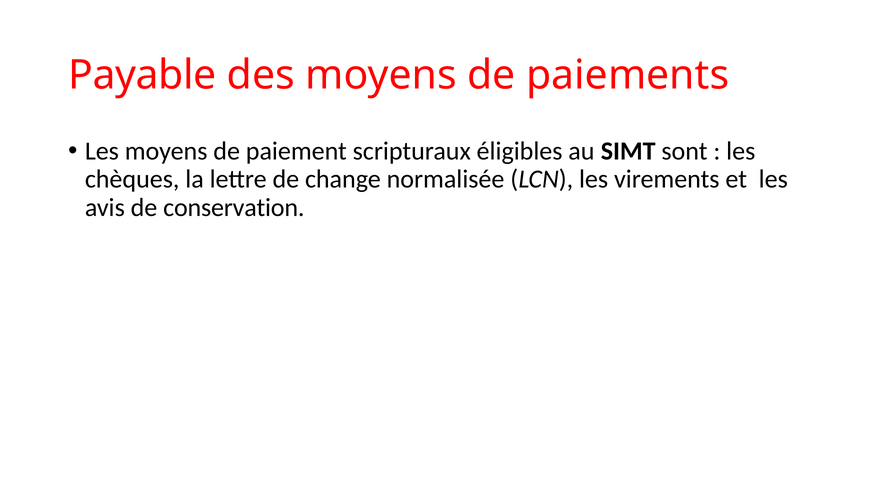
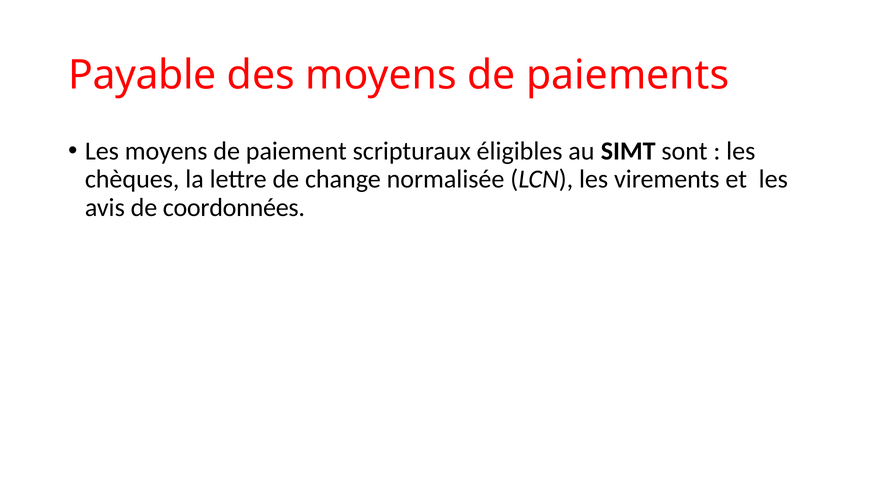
conservation: conservation -> coordonnées
